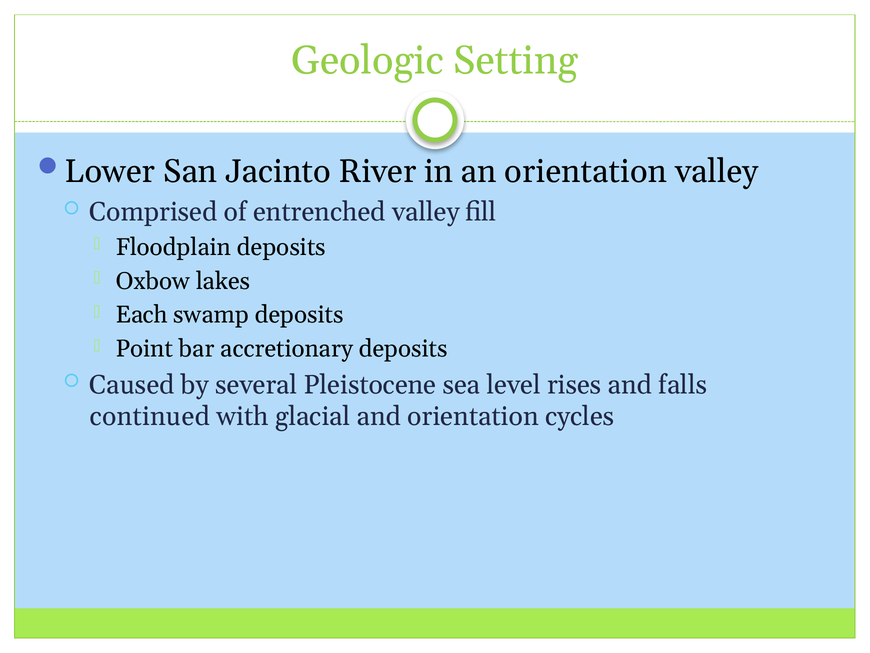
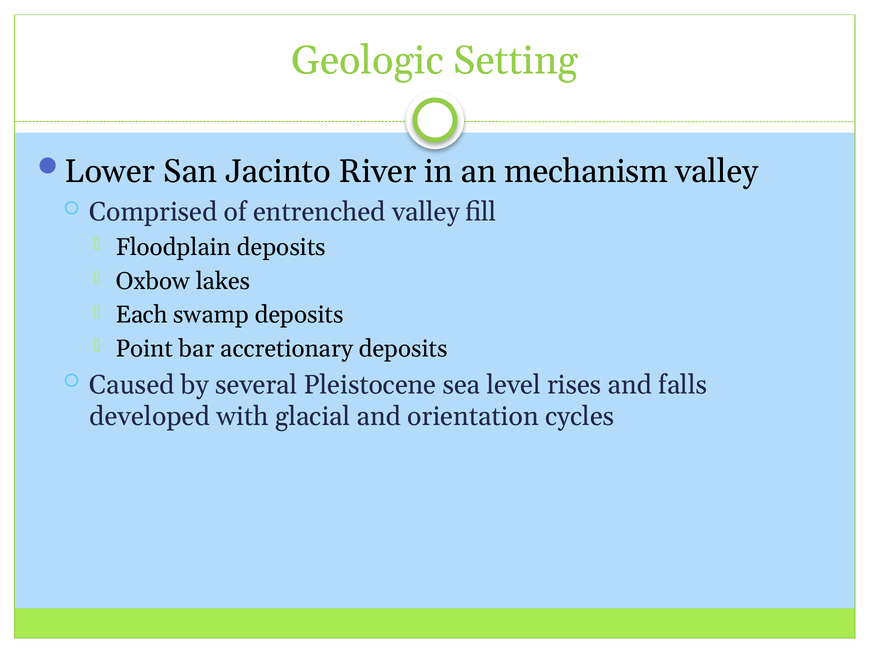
an orientation: orientation -> mechanism
continued: continued -> developed
